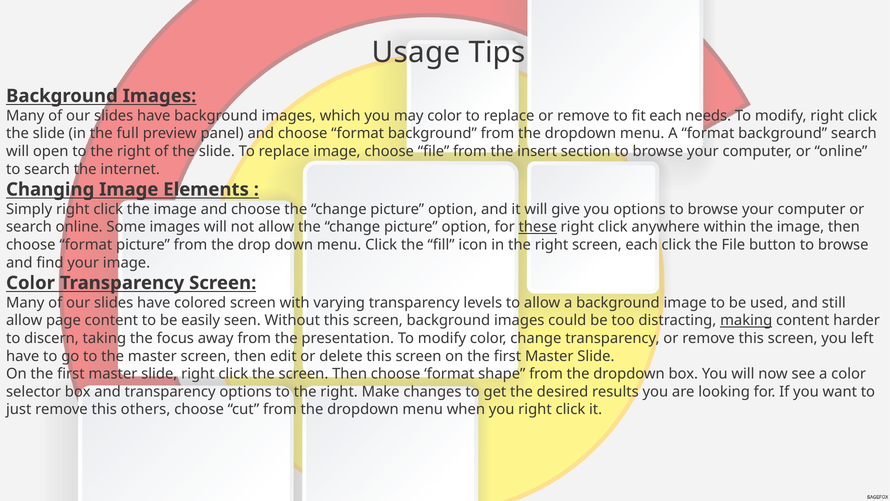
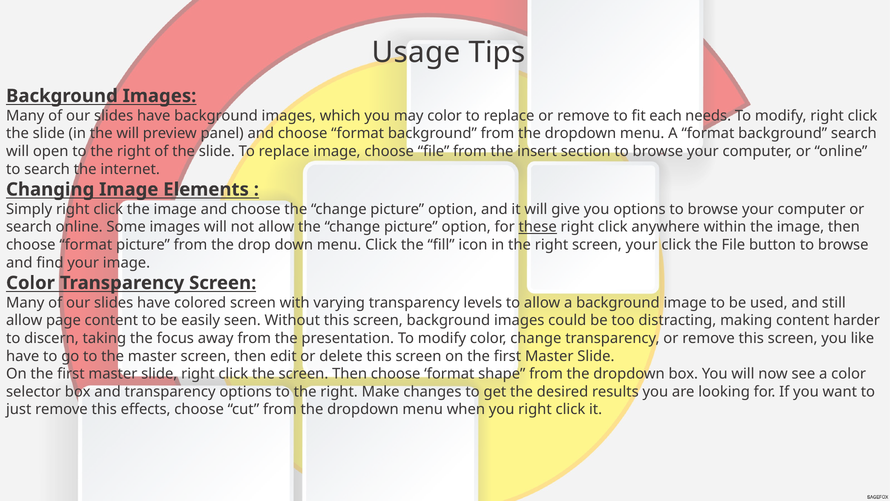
the full: full -> will
screen each: each -> your
making underline: present -> none
left: left -> like
others: others -> effects
